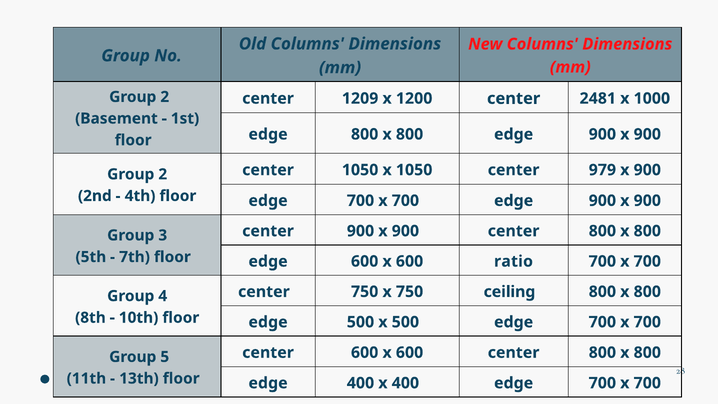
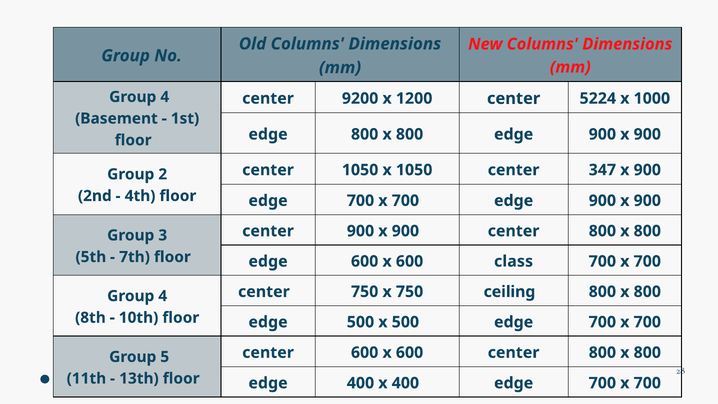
2 at (165, 97): 2 -> 4
1209: 1209 -> 9200
2481: 2481 -> 5224
979: 979 -> 347
ratio: ratio -> class
